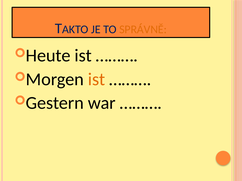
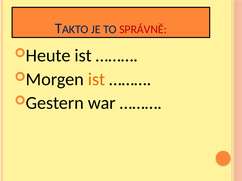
SPRÁVNĚ colour: orange -> red
